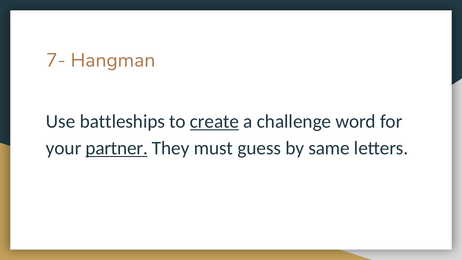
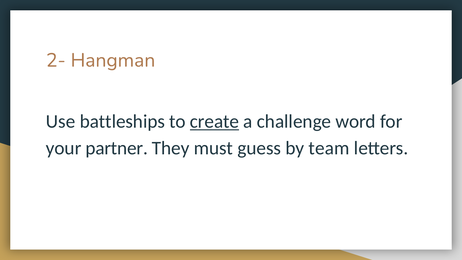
7-: 7- -> 2-
partner underline: present -> none
same: same -> team
